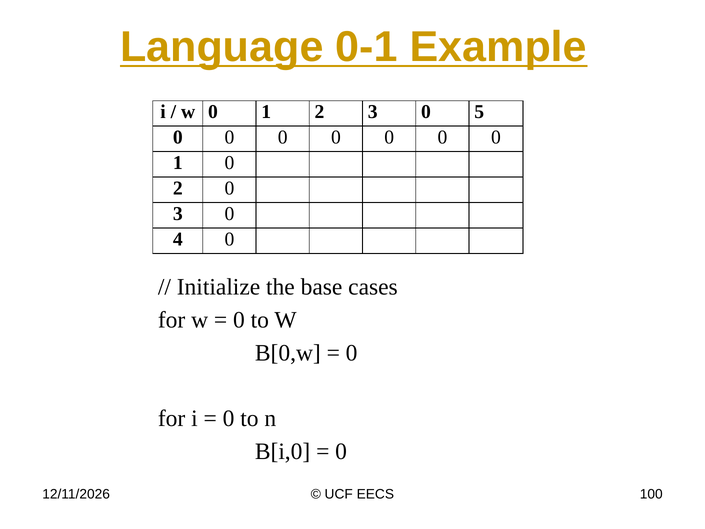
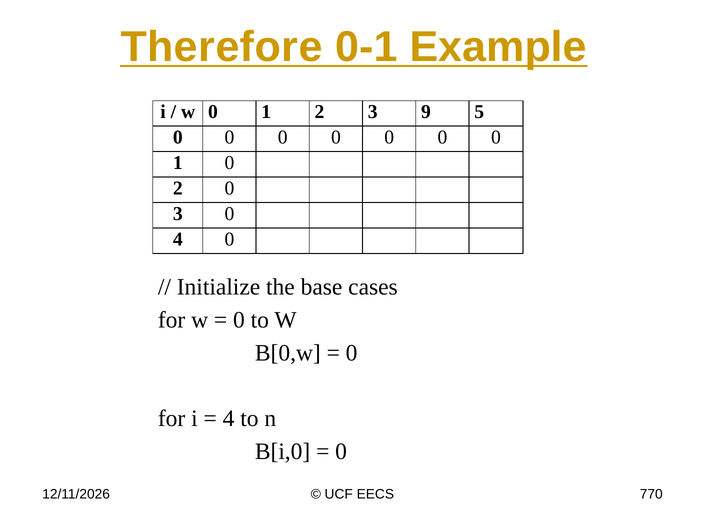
Language: Language -> Therefore
2 3 0: 0 -> 9
0 at (229, 418): 0 -> 4
100: 100 -> 770
